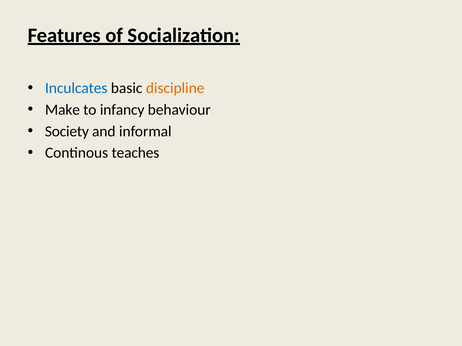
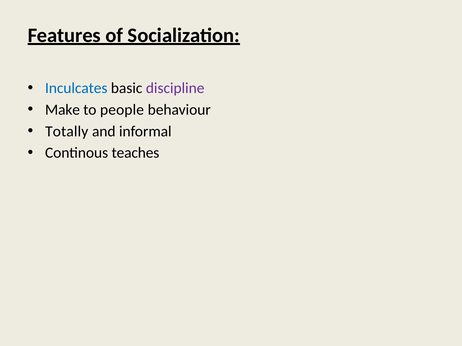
discipline colour: orange -> purple
infancy: infancy -> people
Society: Society -> Totally
